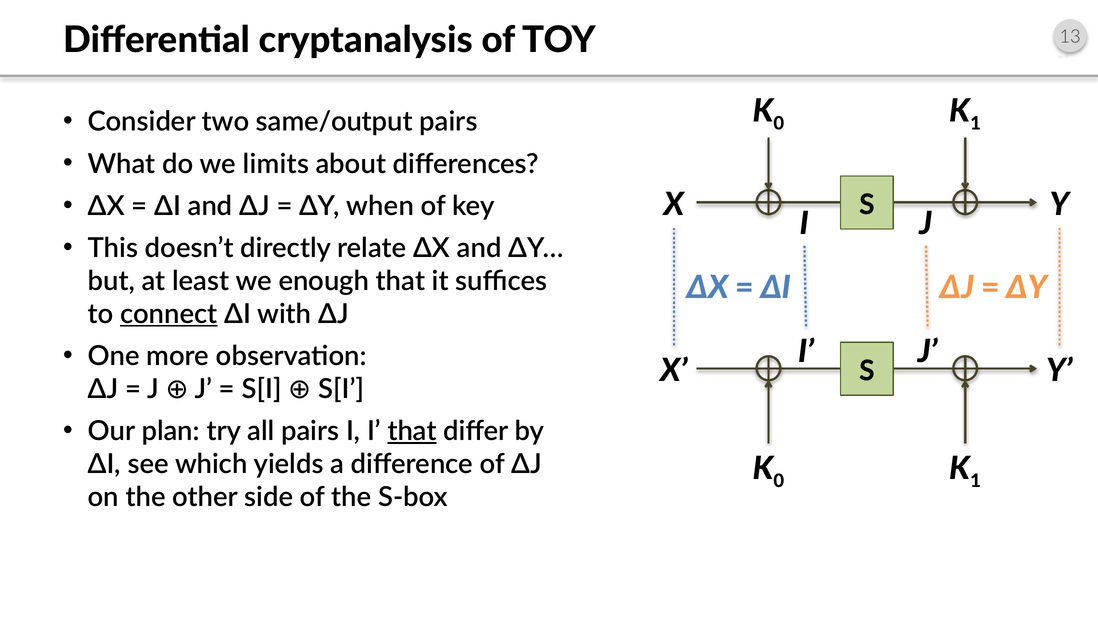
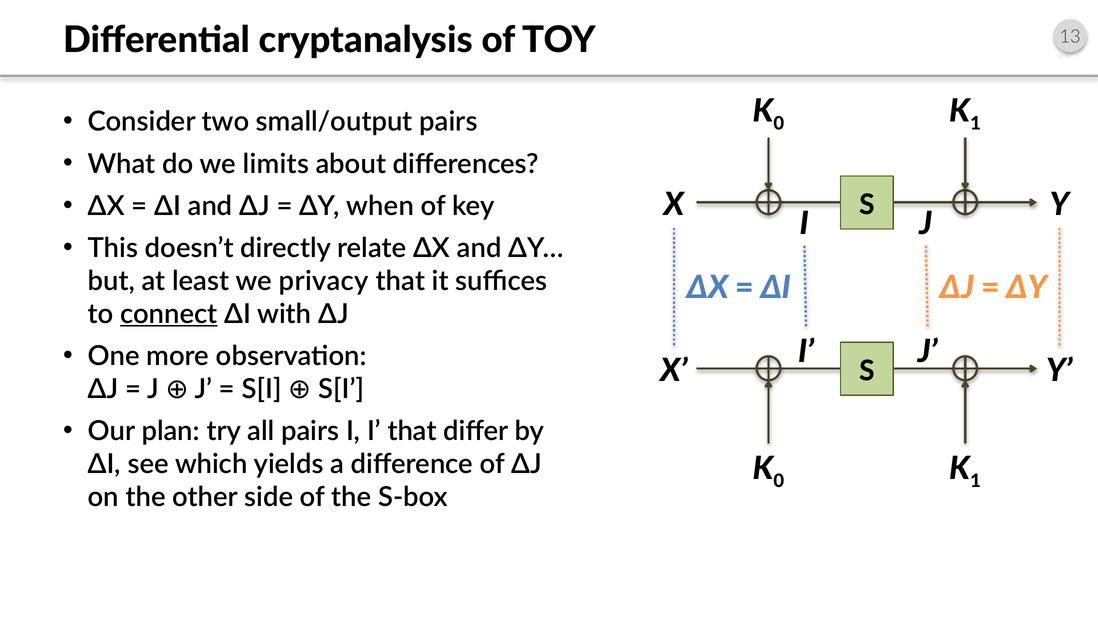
same/output: same/output -> small/output
enough: enough -> privacy
that at (412, 431) underline: present -> none
